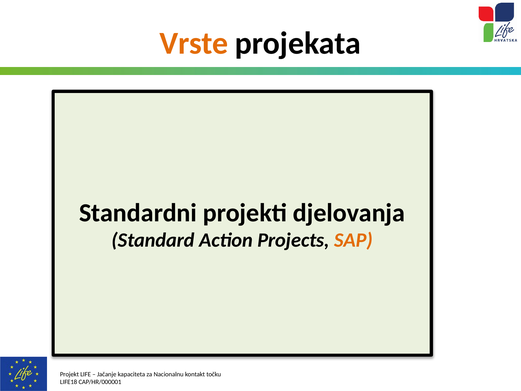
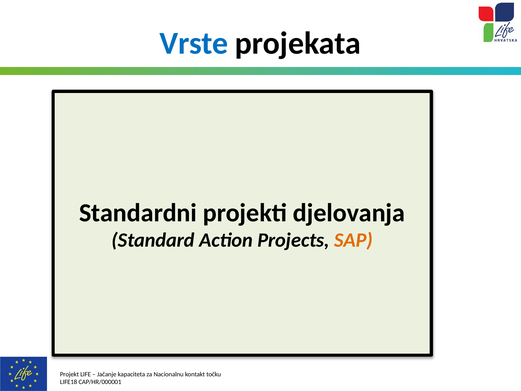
Vrste colour: orange -> blue
